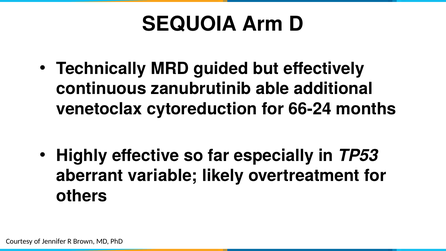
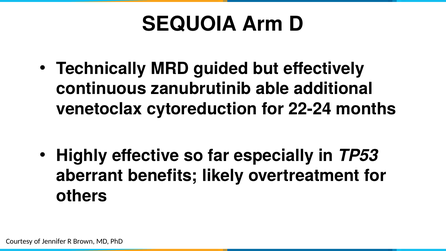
66-24: 66-24 -> 22-24
variable: variable -> benefits
